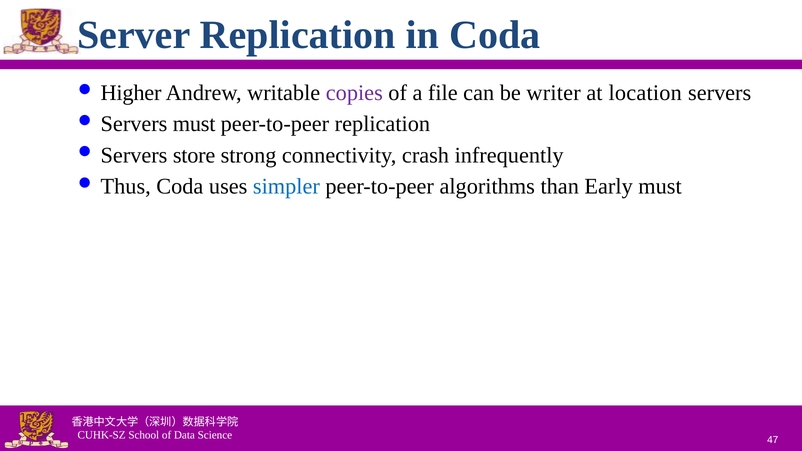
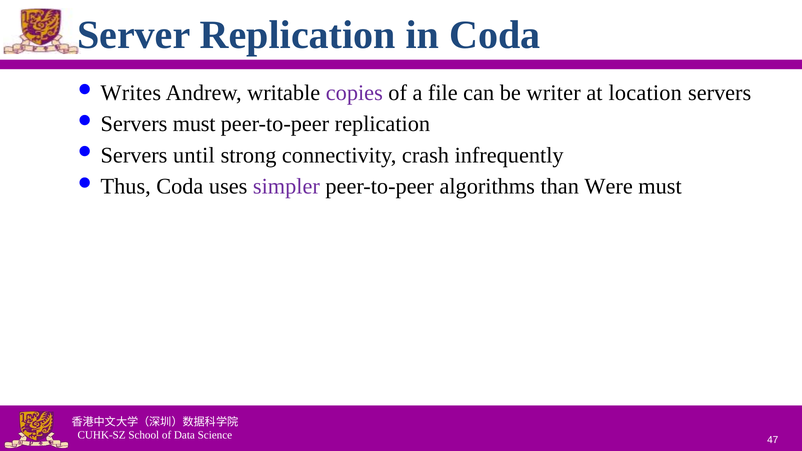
Higher: Higher -> Writes
store: store -> until
simpler colour: blue -> purple
Early: Early -> Were
